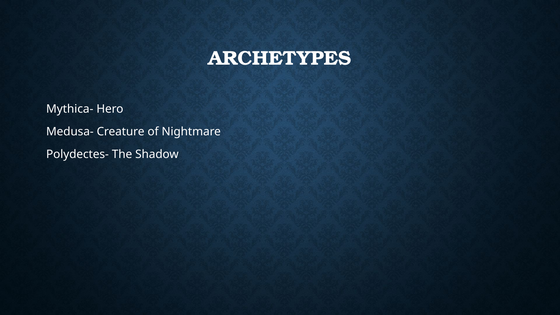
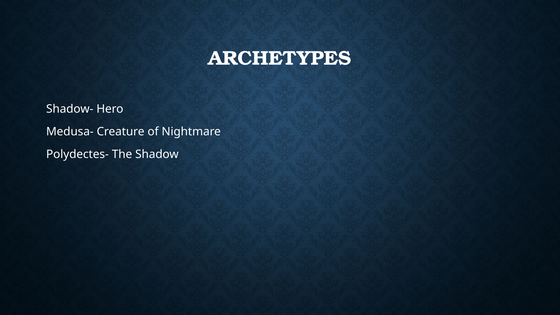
Mythica-: Mythica- -> Shadow-
